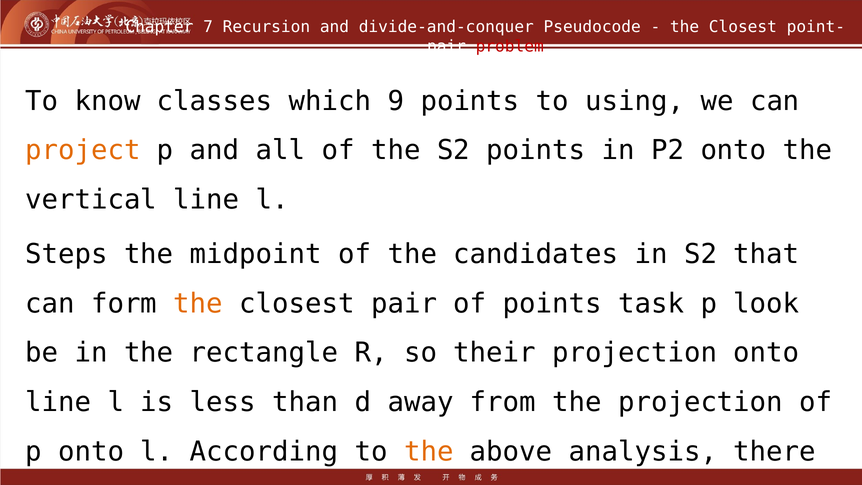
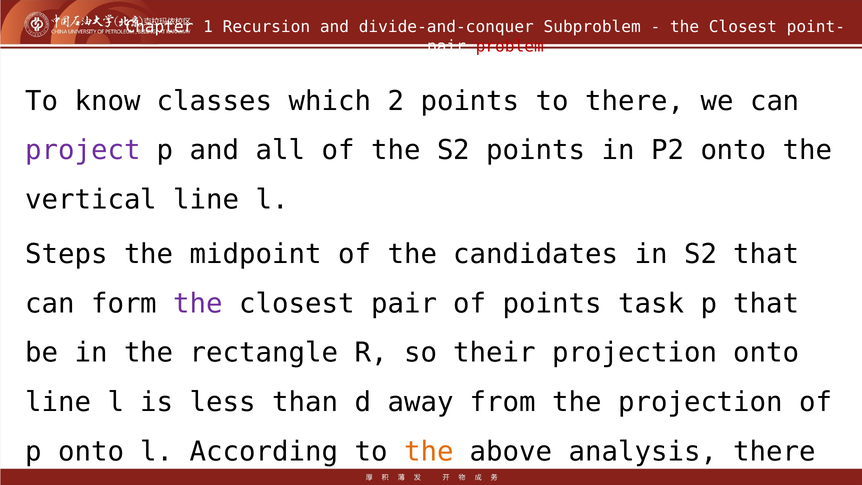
7: 7 -> 1
Pseudocode: Pseudocode -> Subproblem
9: 9 -> 2
to using: using -> there
project colour: orange -> purple
the at (198, 304) colour: orange -> purple
p look: look -> that
